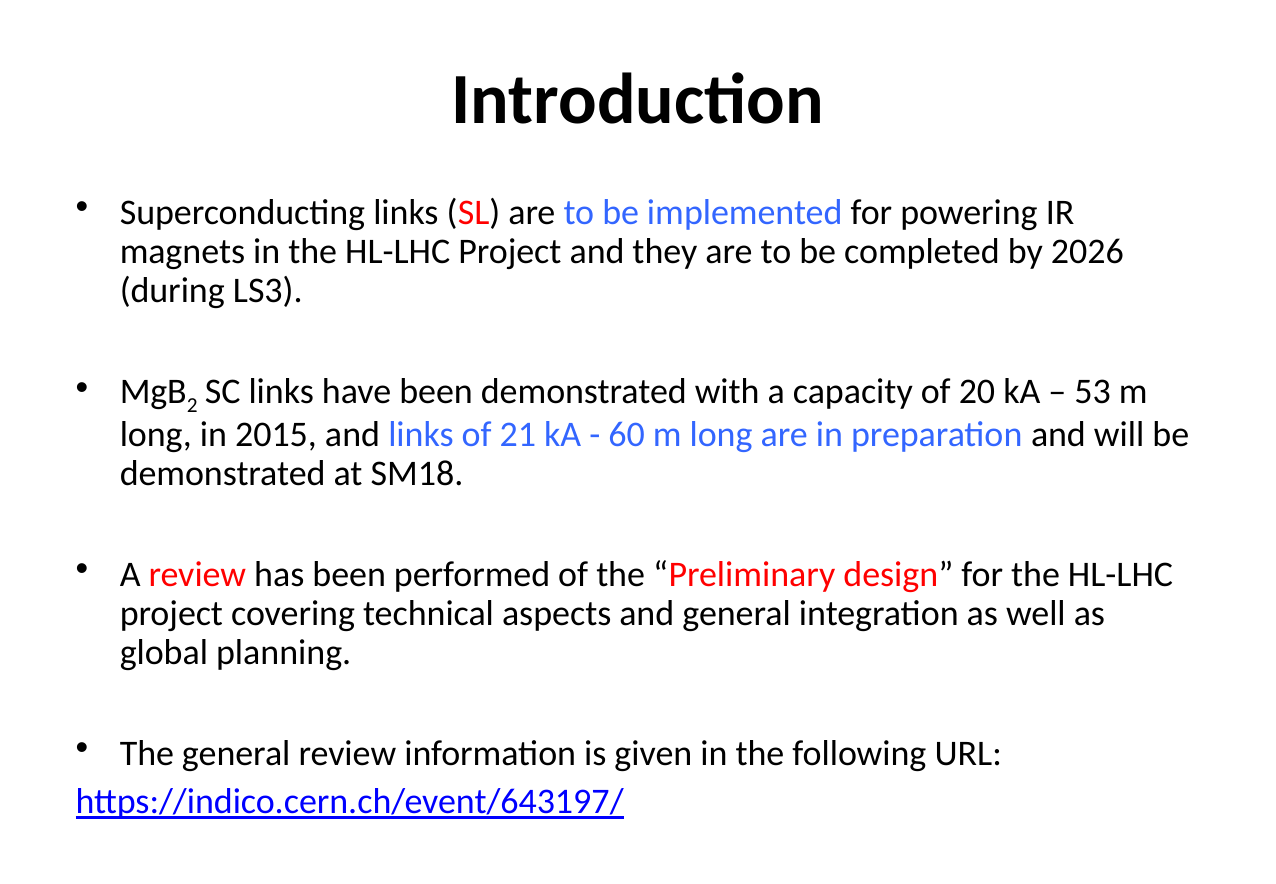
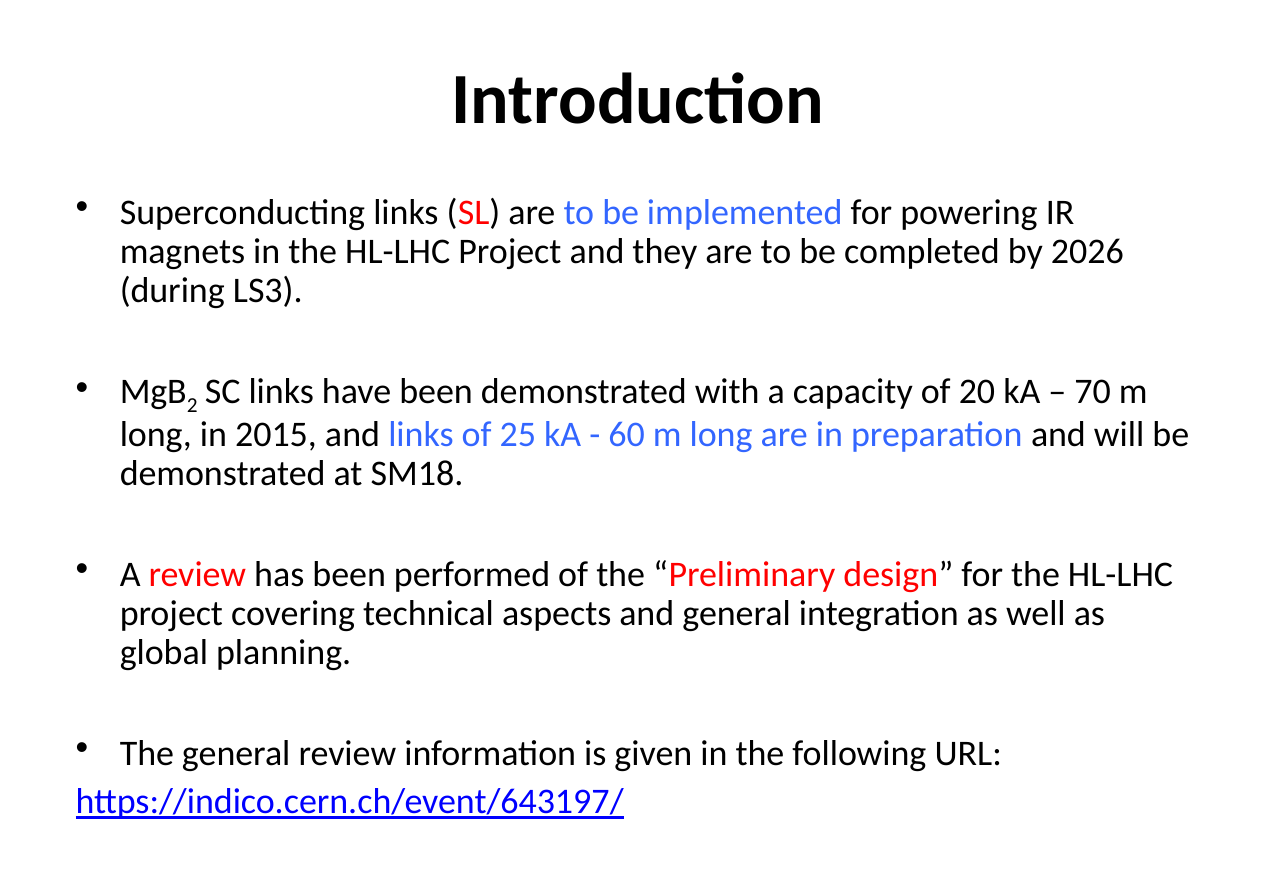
53: 53 -> 70
21: 21 -> 25
